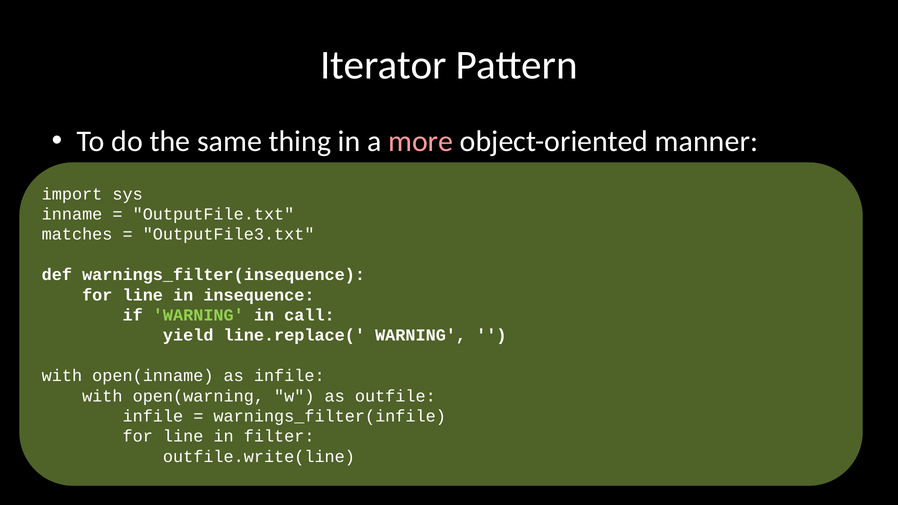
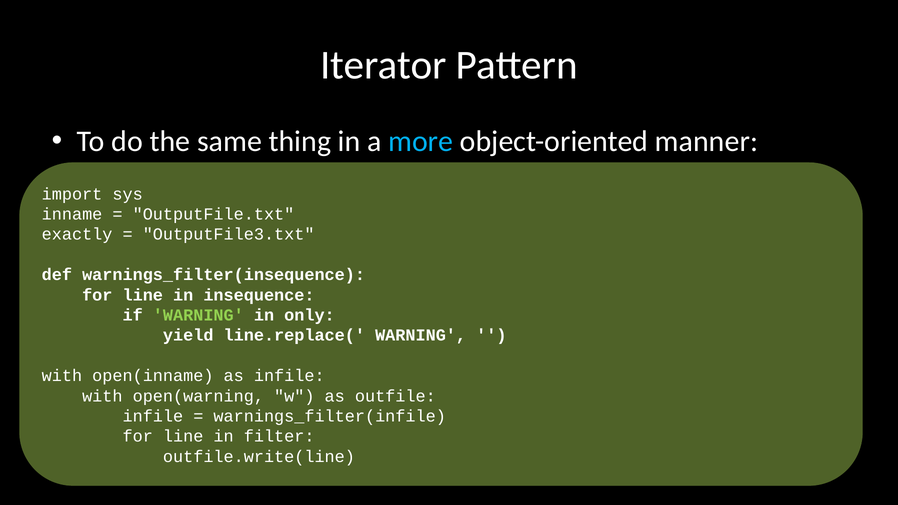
more colour: pink -> light blue
matches: matches -> exactly
call: call -> only
